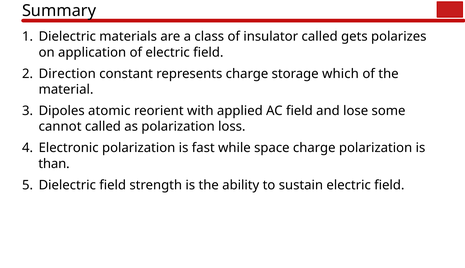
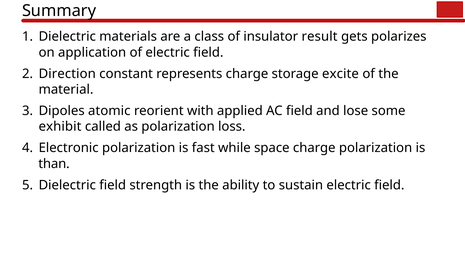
insulator called: called -> result
which: which -> excite
cannot: cannot -> exhibit
